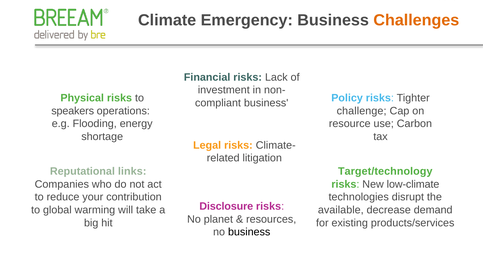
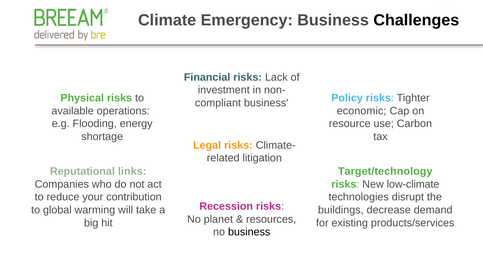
Challenges colour: orange -> black
speakers: speakers -> available
challenge: challenge -> economic
Disclosure: Disclosure -> Recession
available: available -> buildings
